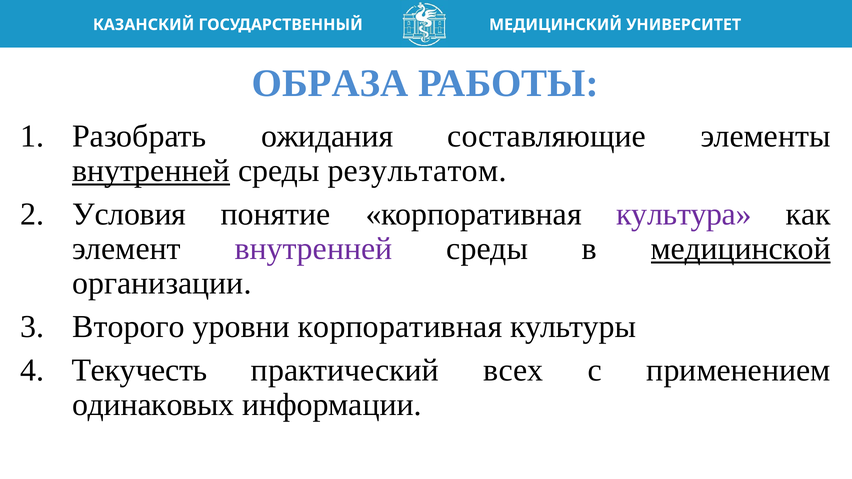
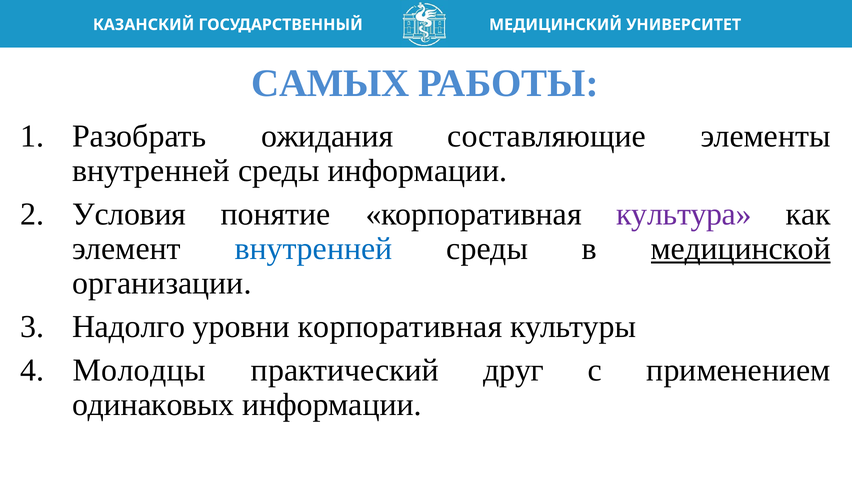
ОБРАЗА: ОБРАЗА -> САМЫХ
внутренней at (151, 171) underline: present -> none
среды результатом: результатом -> информации
внутренней at (314, 249) colour: purple -> blue
Второго: Второго -> Надолго
Текучесть: Текучесть -> Молодцы
всех: всех -> друг
